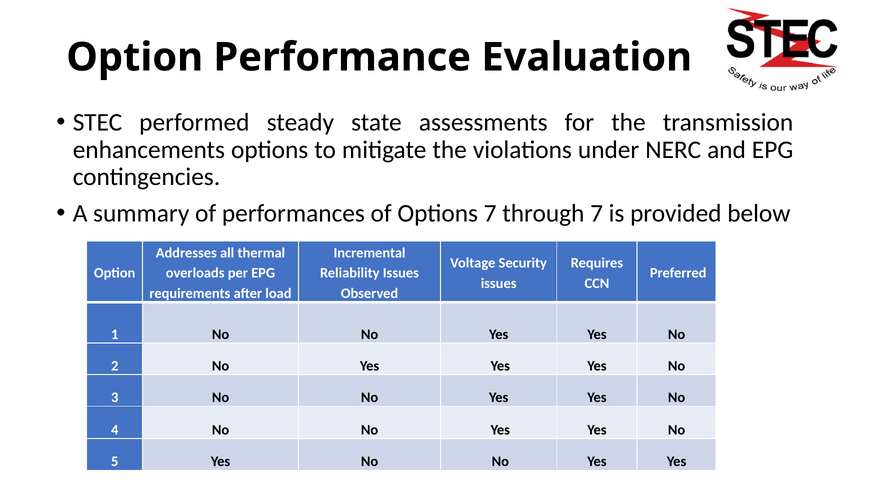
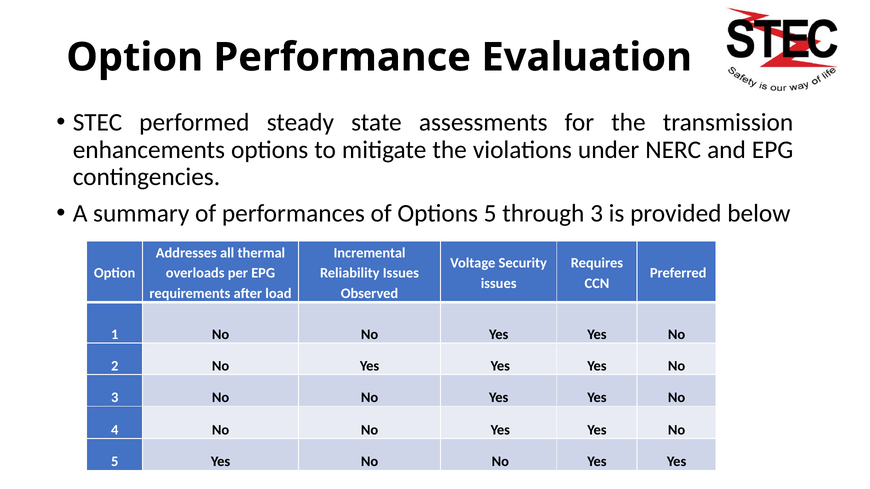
Options 7: 7 -> 5
through 7: 7 -> 3
